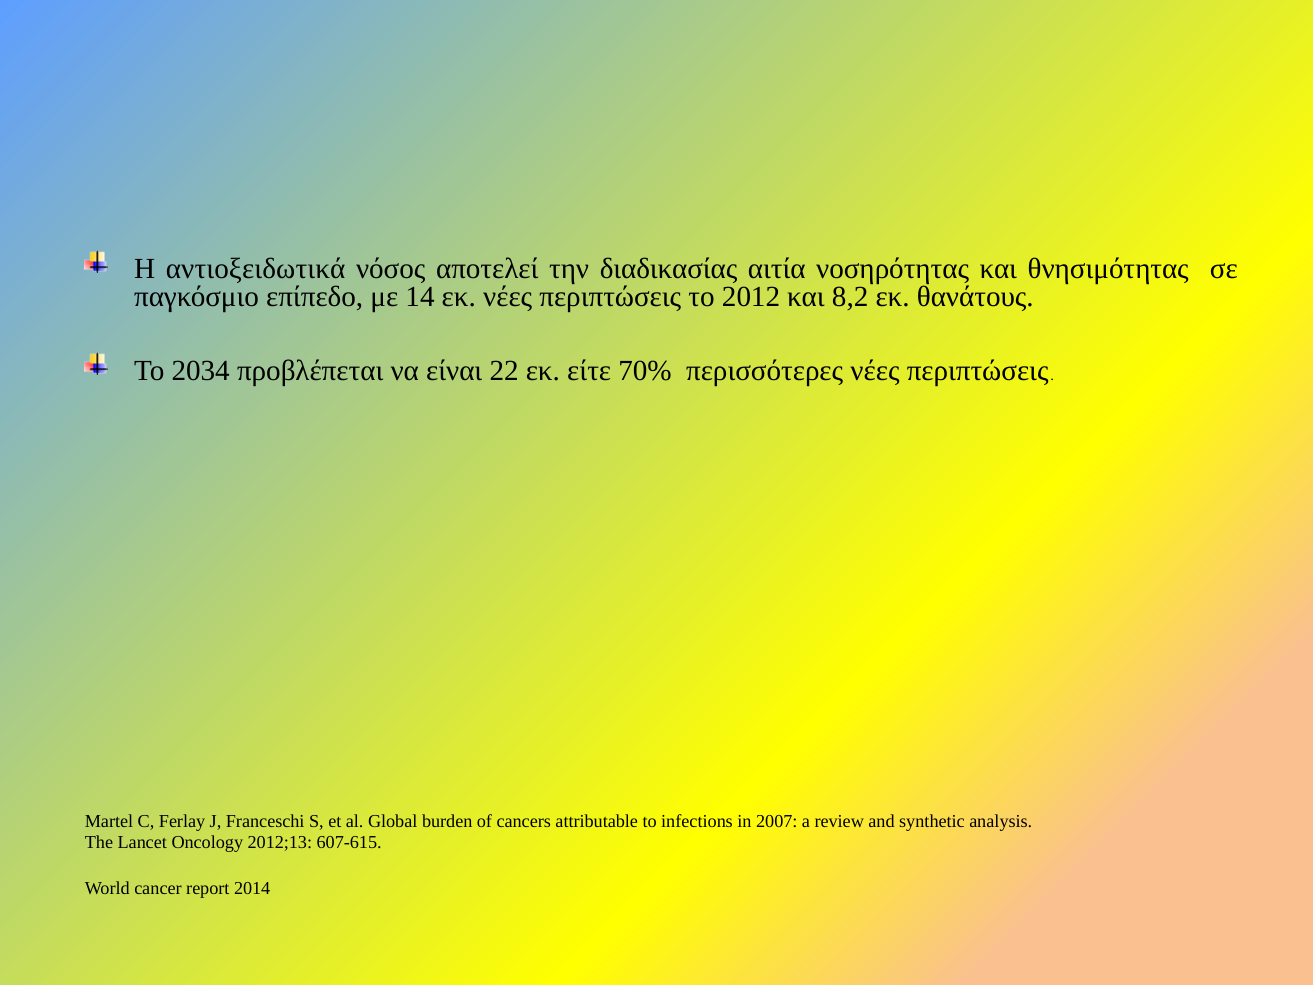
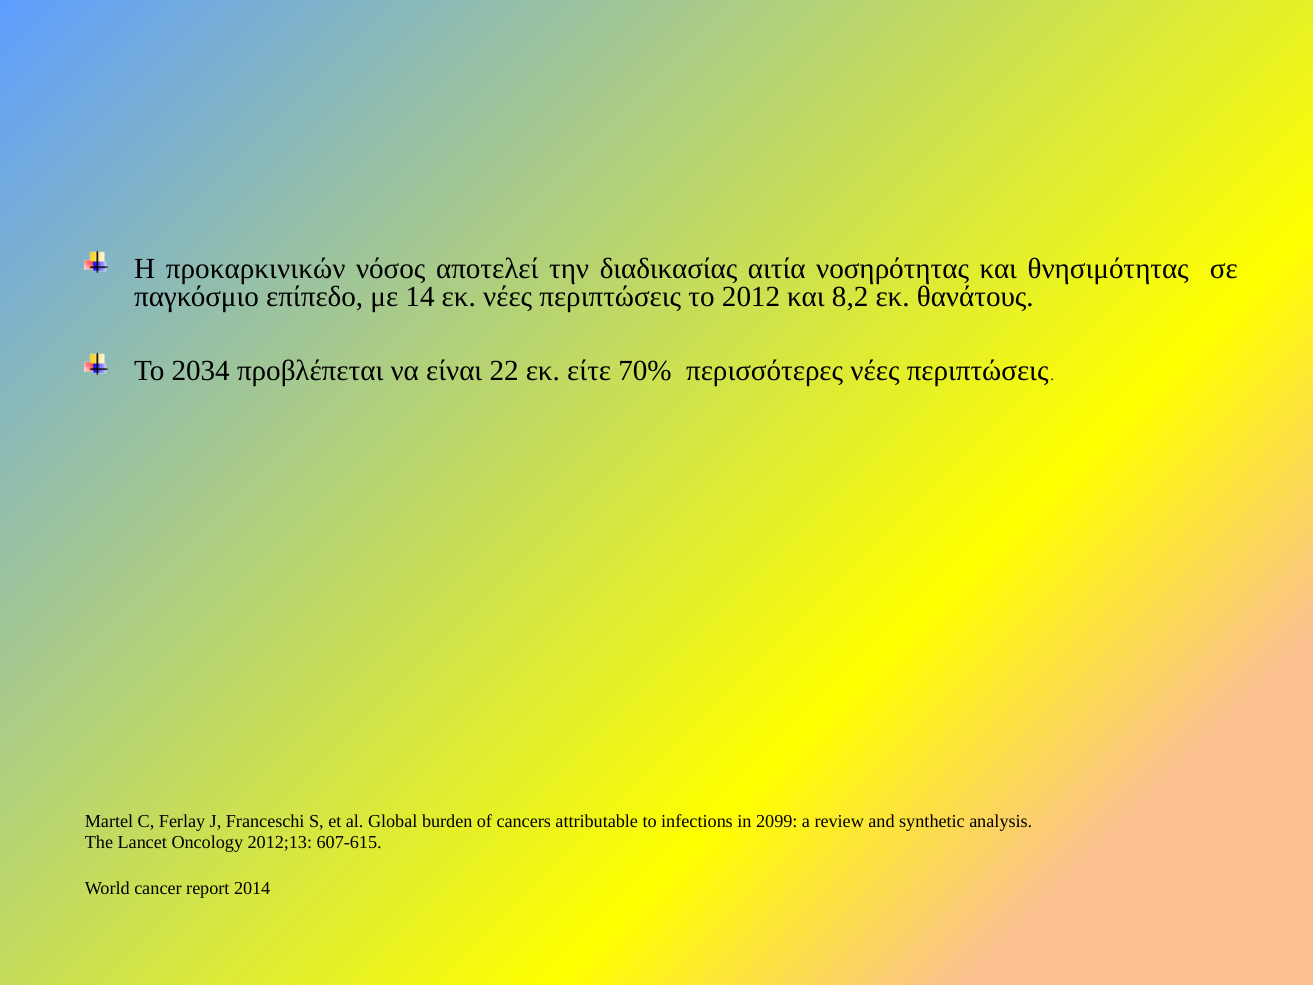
αντιοξειδωτικά: αντιοξειδωτικά -> προκαρκινικών
2007: 2007 -> 2099
